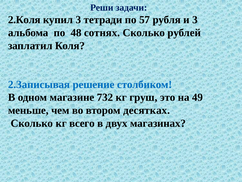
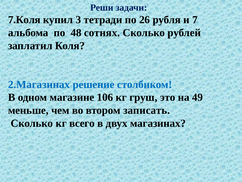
2.Коля: 2.Коля -> 7.Коля
57: 57 -> 26
и 3: 3 -> 7
2.Записывая: 2.Записывая -> 2.Магазинах
732: 732 -> 106
десятках: десятках -> записать
